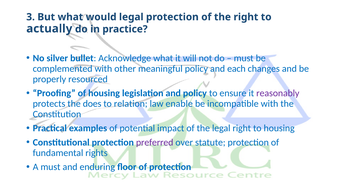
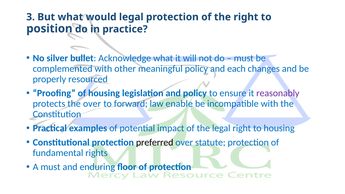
actually: actually -> position
the does: does -> over
relation: relation -> forward
preferred colour: purple -> black
